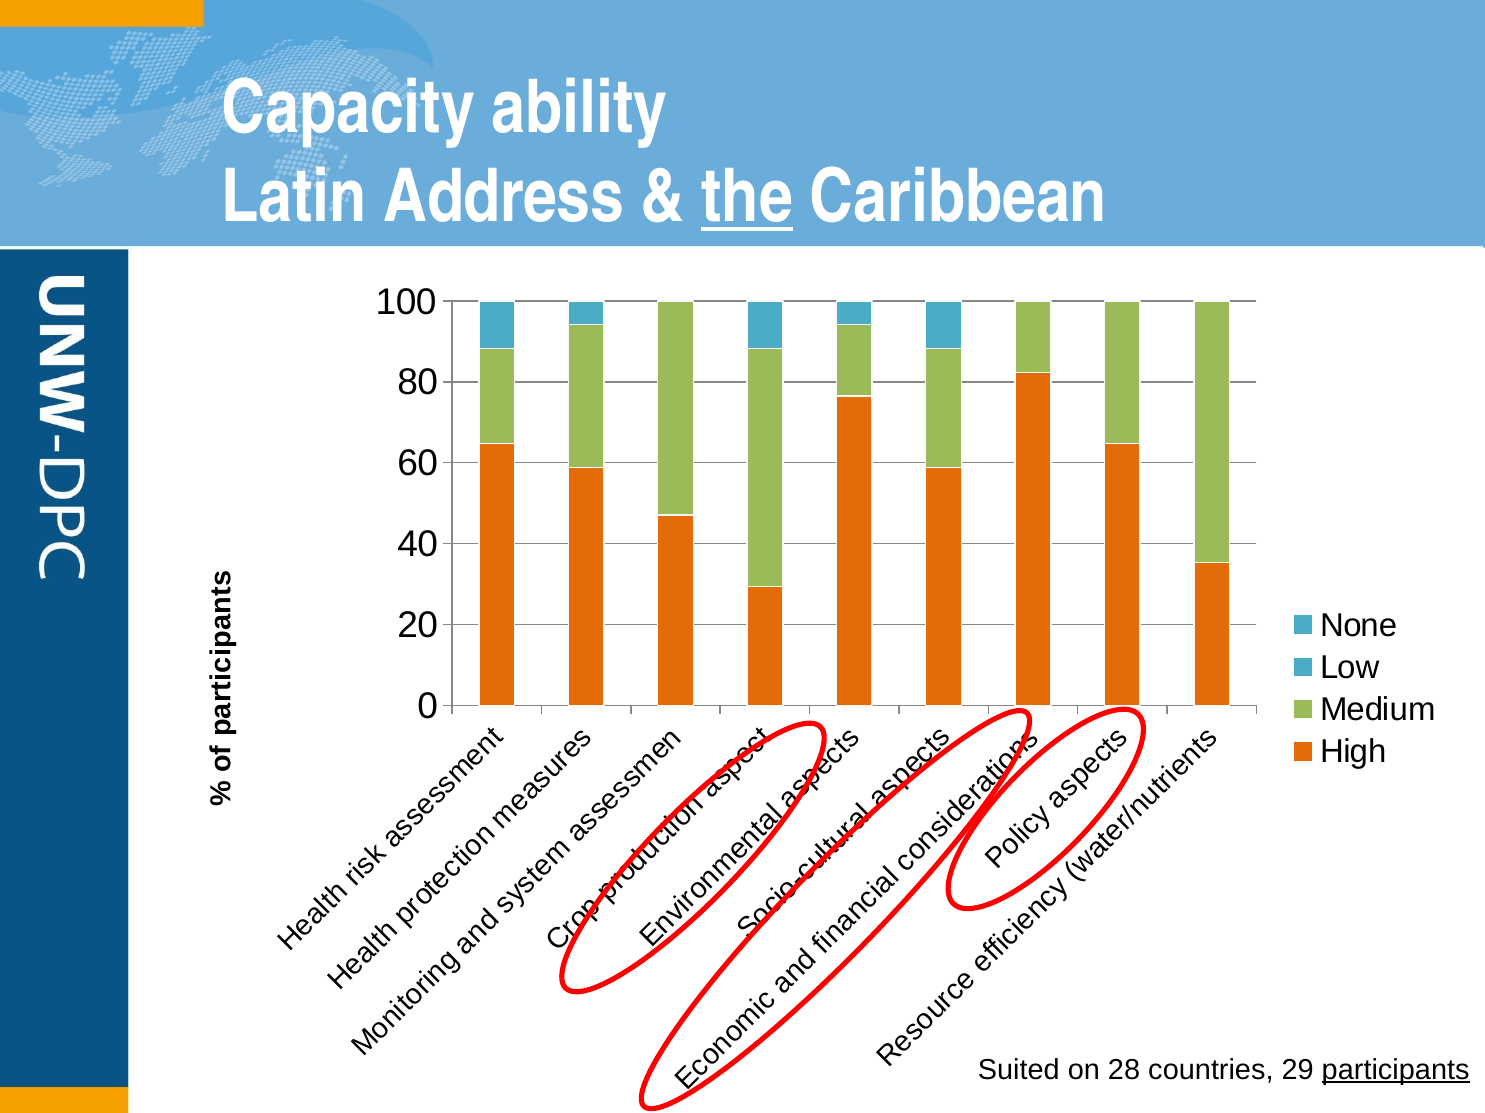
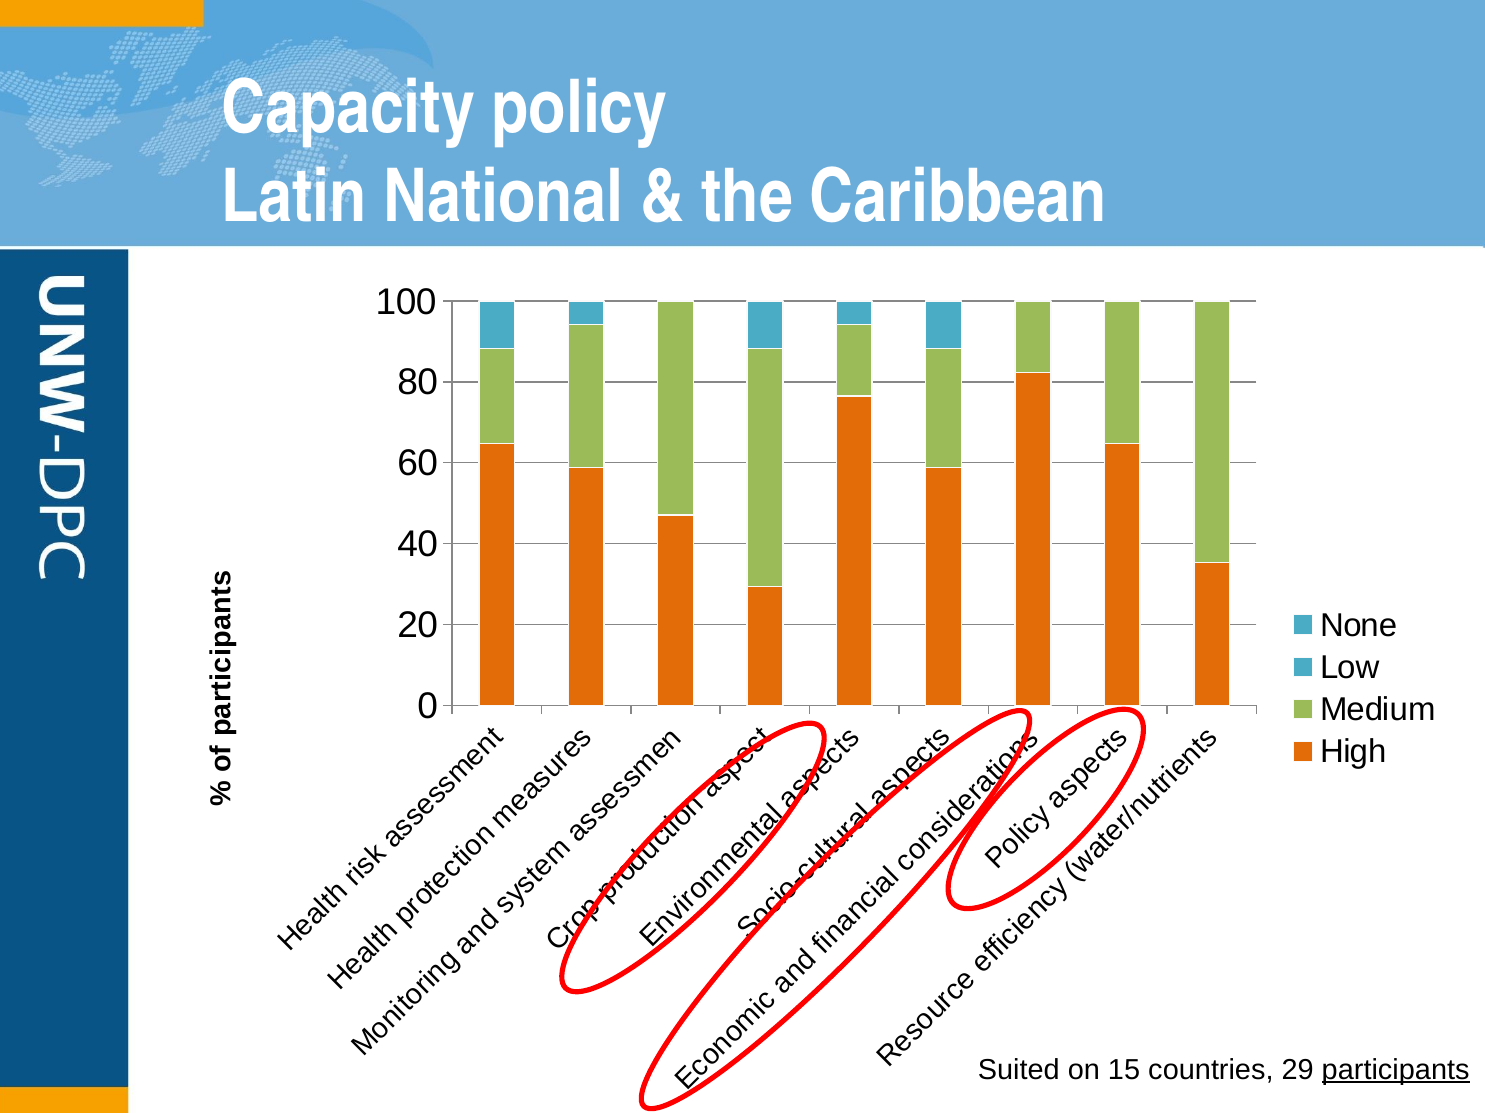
ability: ability -> policy
Address: Address -> National
the underline: present -> none
28: 28 -> 15
